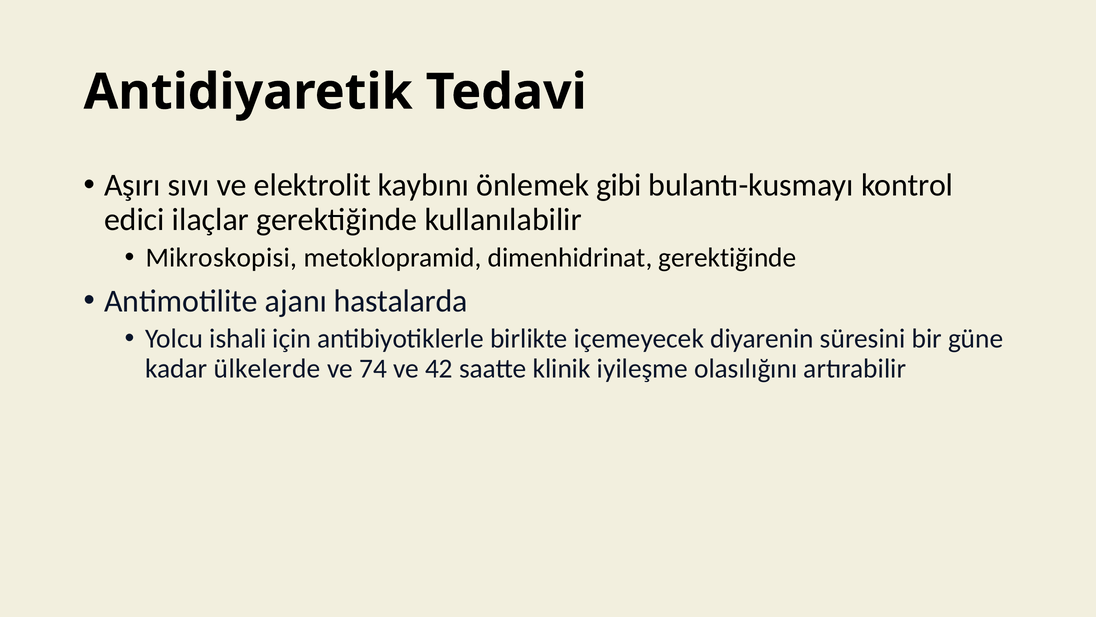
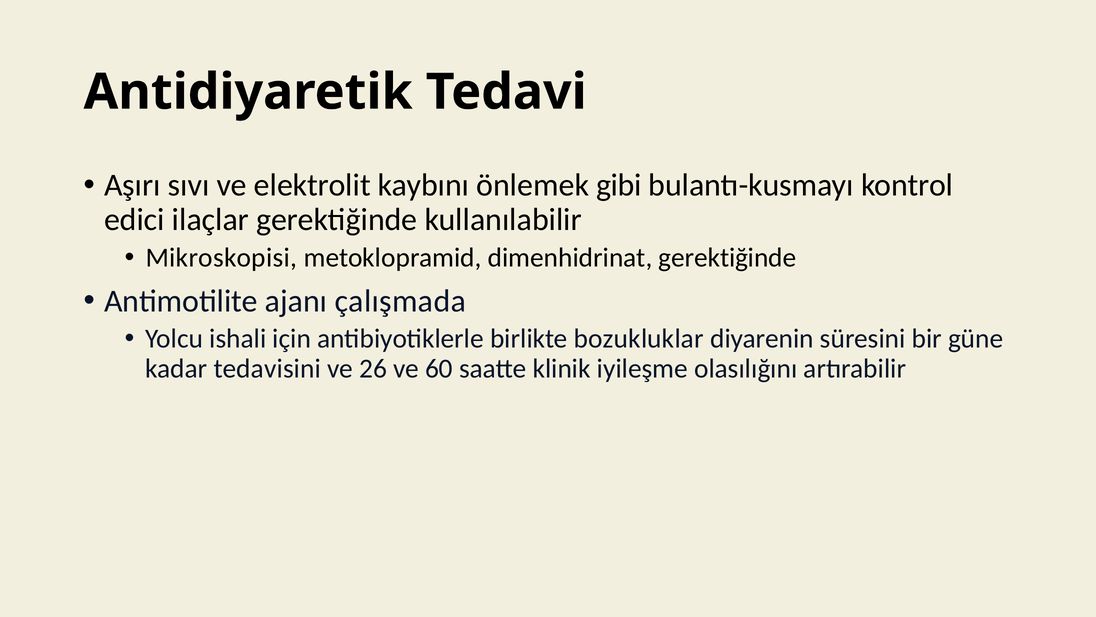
hastalarda: hastalarda -> çalışmada
içemeyecek: içemeyecek -> bozukluklar
ülkelerde: ülkelerde -> tedavisini
74: 74 -> 26
42: 42 -> 60
